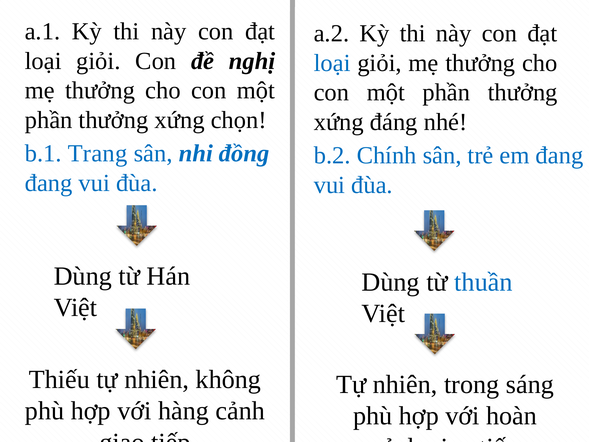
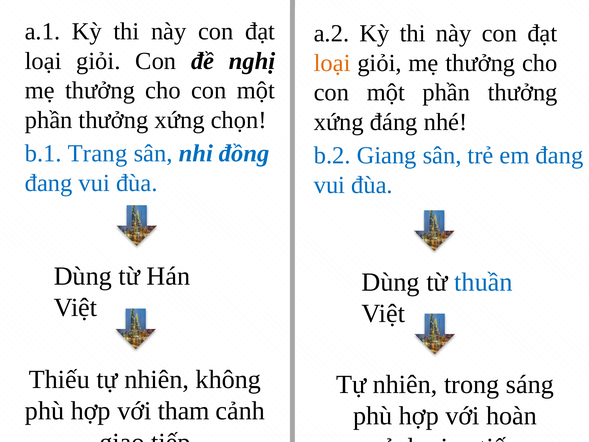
loại at (332, 63) colour: blue -> orange
Chính: Chính -> Giang
hàng: hàng -> tham
